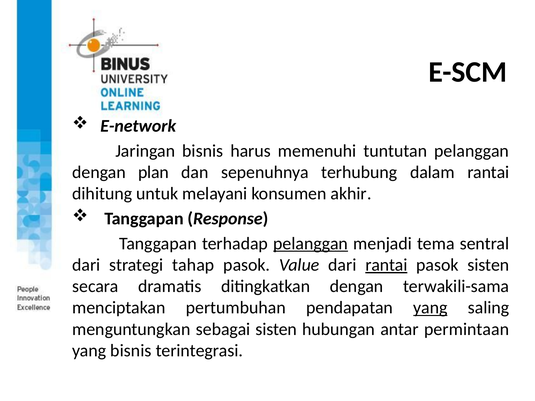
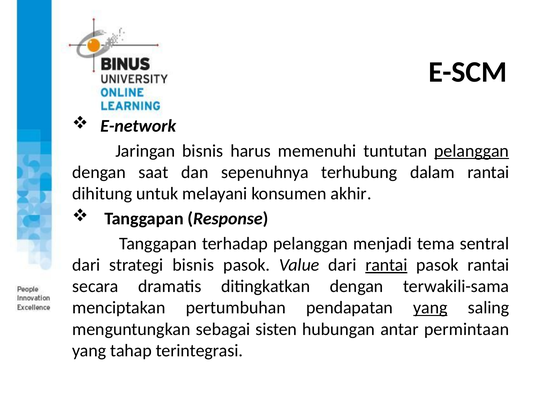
pelanggan at (472, 151) underline: none -> present
plan: plan -> saat
pelanggan at (311, 244) underline: present -> none
strategi tahap: tahap -> bisnis
pasok sisten: sisten -> rantai
yang bisnis: bisnis -> tahap
